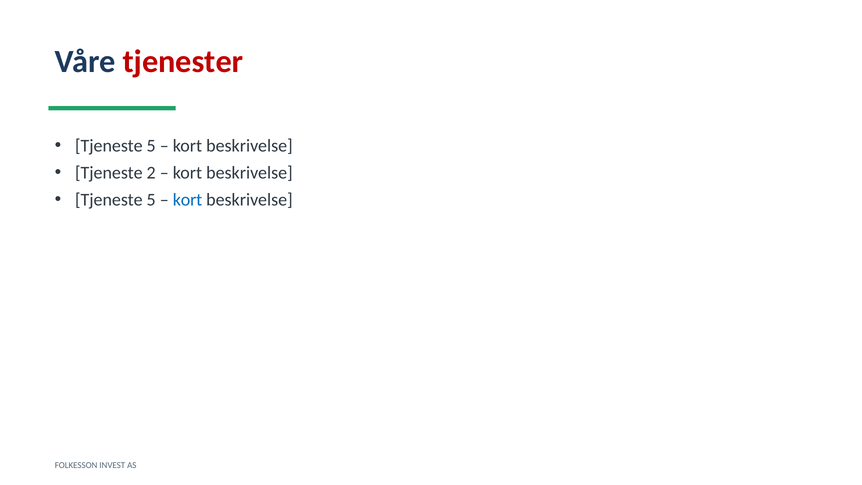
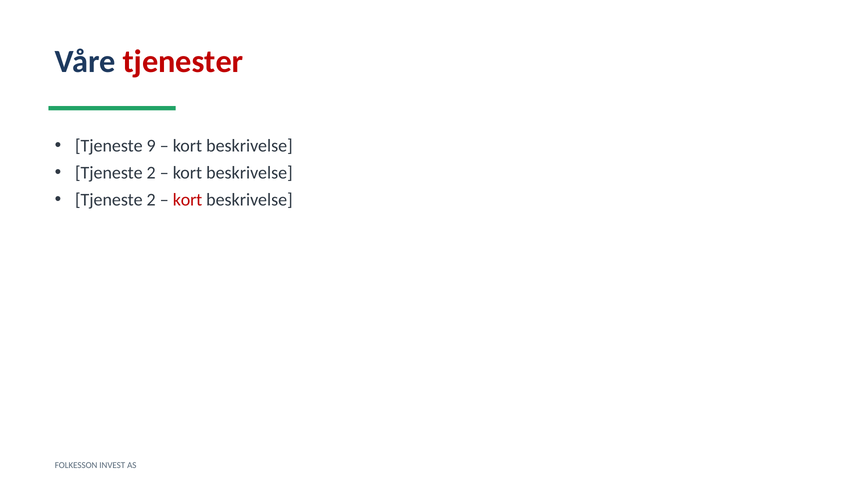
5 at (151, 146): 5 -> 9
5 at (151, 200): 5 -> 2
kort at (188, 200) colour: blue -> red
